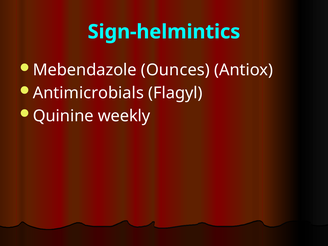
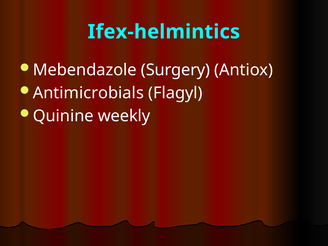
Sign-helmintics: Sign-helmintics -> Ifex-helmintics
Ounces: Ounces -> Surgery
